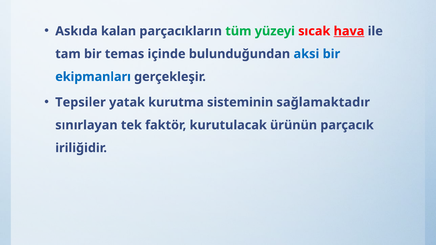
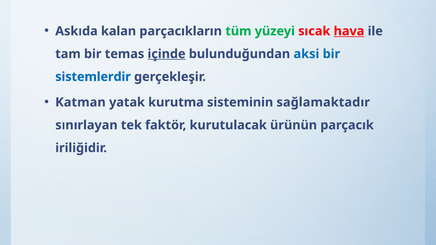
içinde underline: none -> present
ekipmanları: ekipmanları -> sistemlerdir
Tepsiler: Tepsiler -> Katman
